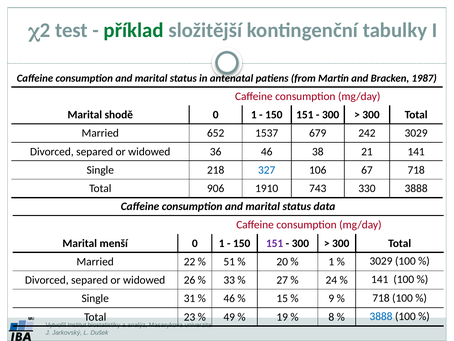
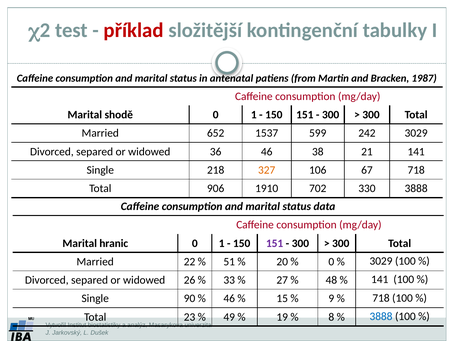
příklad colour: green -> red
679: 679 -> 599
327 colour: blue -> orange
743: 743 -> 702
menší: menší -> hranic
1 at (331, 261): 1 -> 0
24: 24 -> 48
31: 31 -> 90
